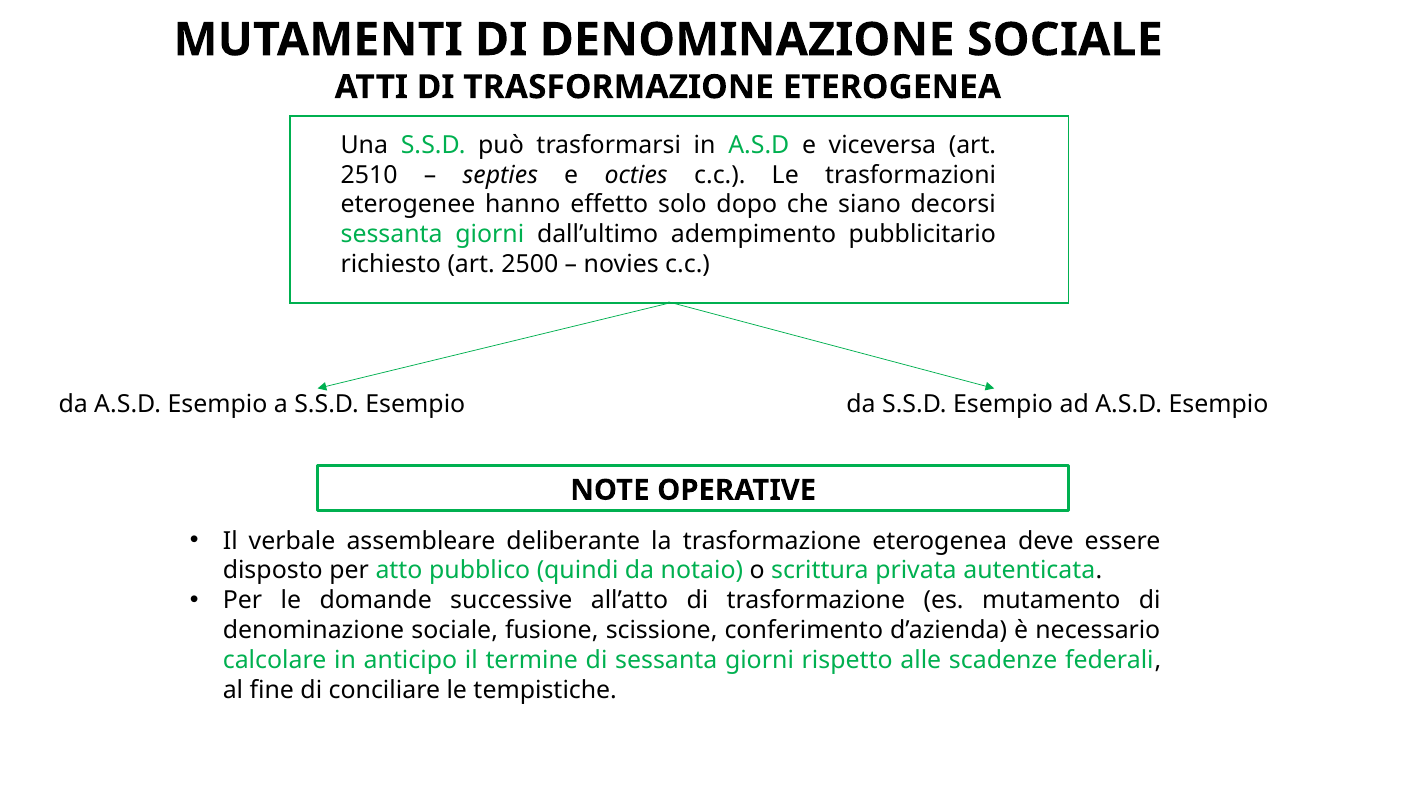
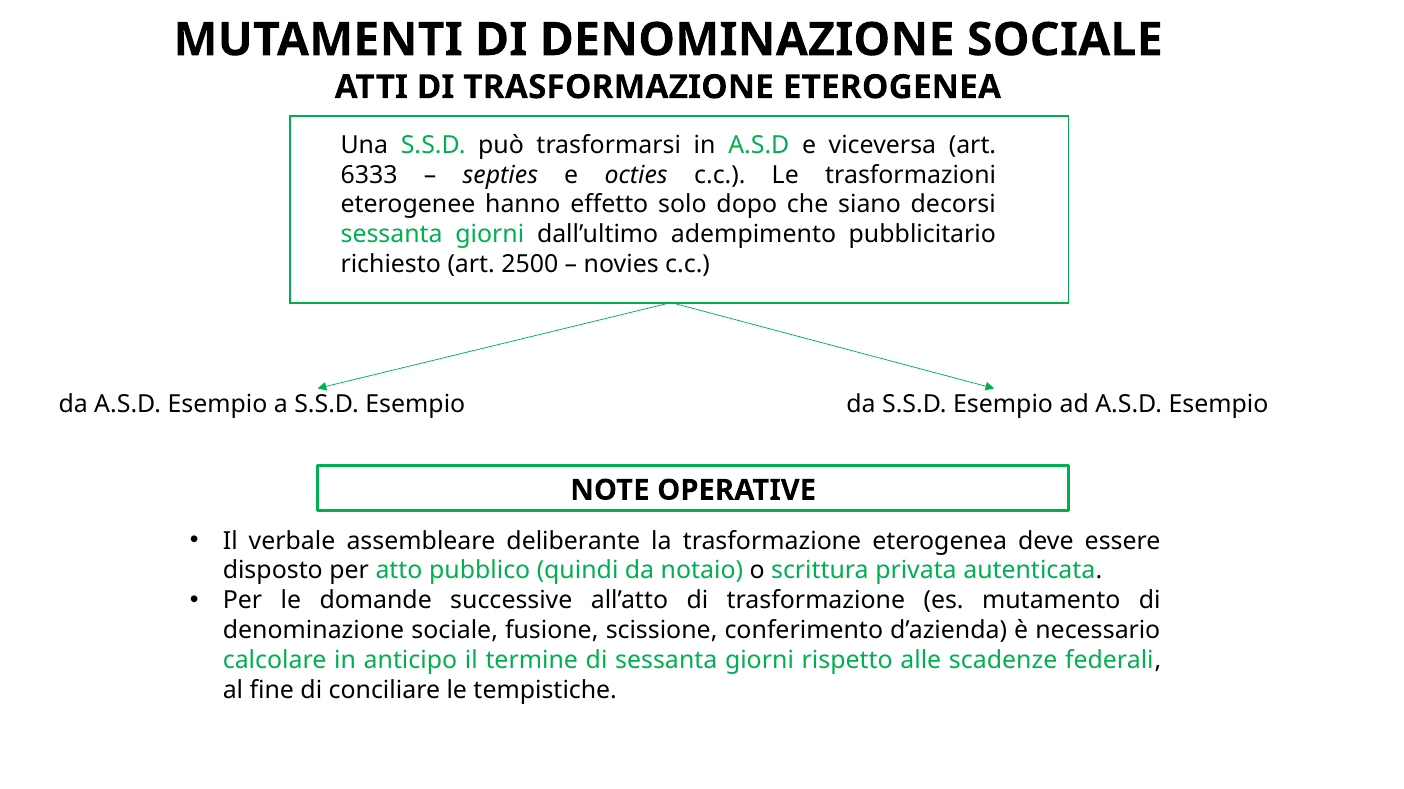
2510: 2510 -> 6333
